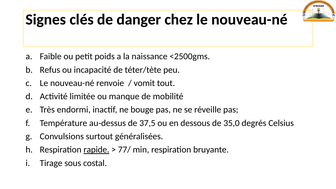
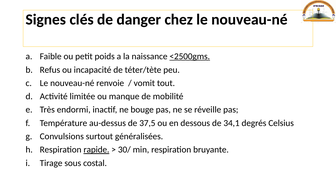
<2500gms underline: none -> present
35,0: 35,0 -> 34,1
77/: 77/ -> 30/
